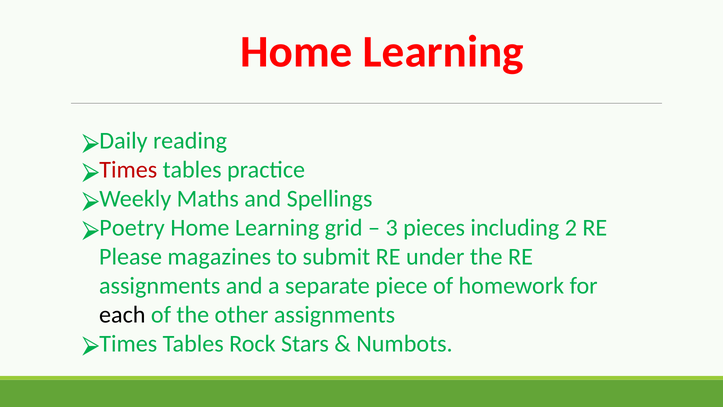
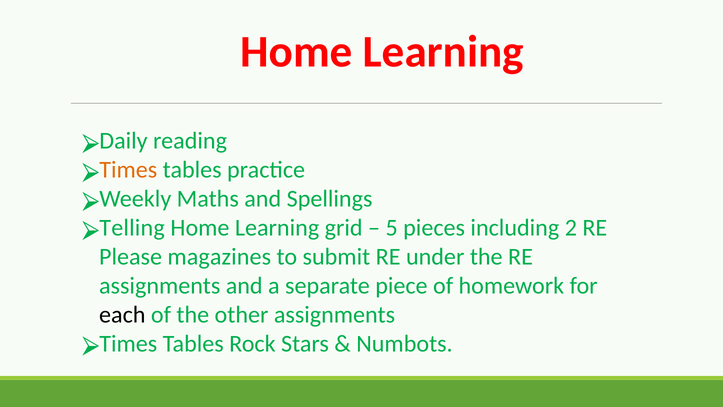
Times at (128, 170) colour: red -> orange
Poetry: Poetry -> Telling
3: 3 -> 5
